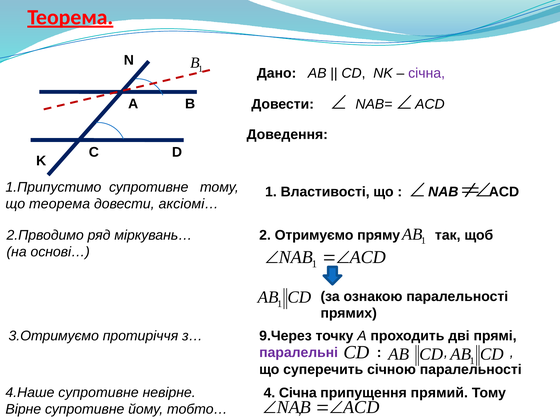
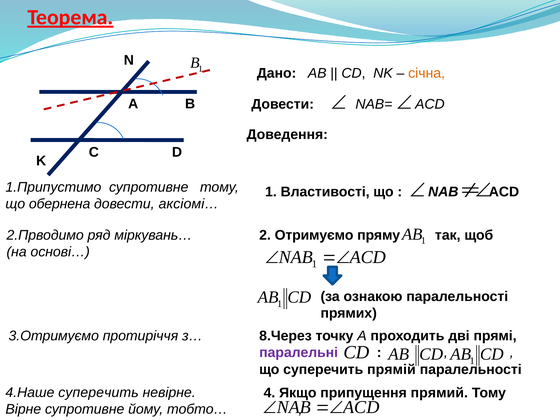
січна at (427, 73) colour: purple -> orange
що теорема: теорема -> обернена
9.Через: 9.Через -> 8.Через
січною: січною -> прямій
4.Наше супротивне: супротивне -> суперечить
4 Січна: Січна -> Якщо
